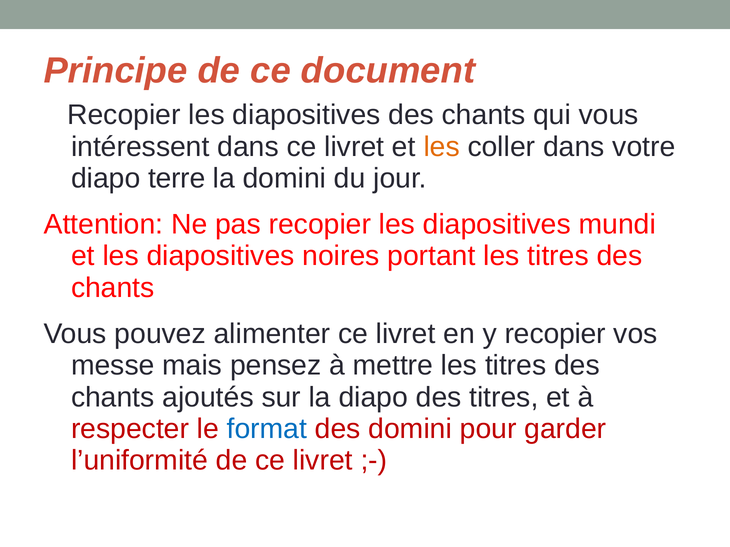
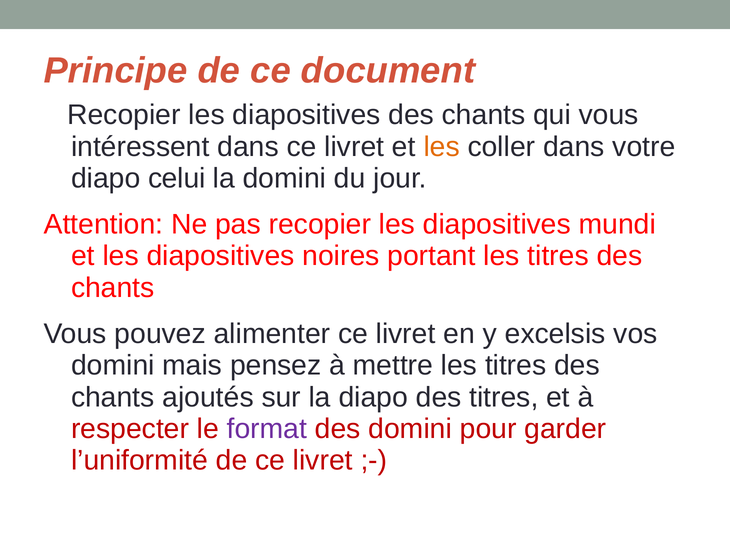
terre: terre -> celui
y recopier: recopier -> excelsis
messe at (113, 366): messe -> domini
format colour: blue -> purple
